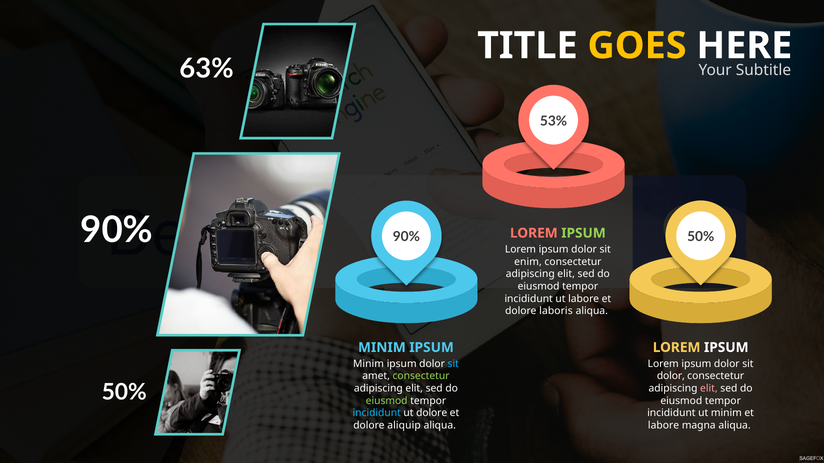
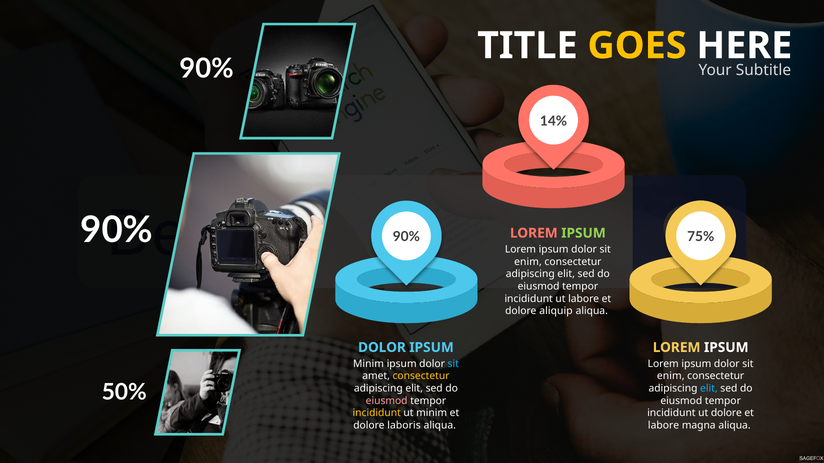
63% at (207, 69): 63% -> 90%
53%: 53% -> 14%
50% at (701, 237): 50% -> 75%
laboris: laboris -> aliquip
MINIM at (382, 348): MINIM -> DOLOR
consectetur at (421, 376) colour: light green -> yellow
dolor at (671, 376): dolor -> enim
elit at (709, 389) colour: pink -> light blue
eiusmod at (387, 401) colour: light green -> pink
incididunt at (377, 413) colour: light blue -> yellow
ut dolore: dolore -> minim
ut minim: minim -> dolore
aliquip: aliquip -> laboris
